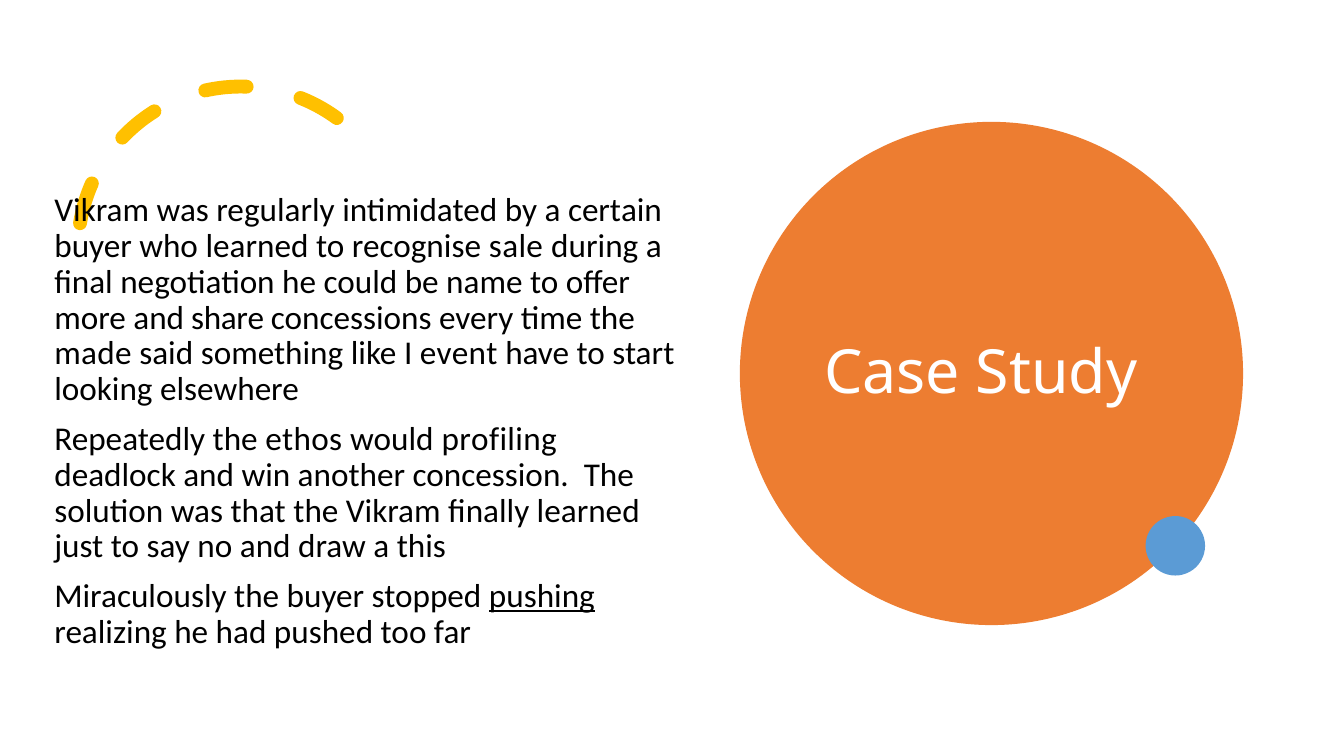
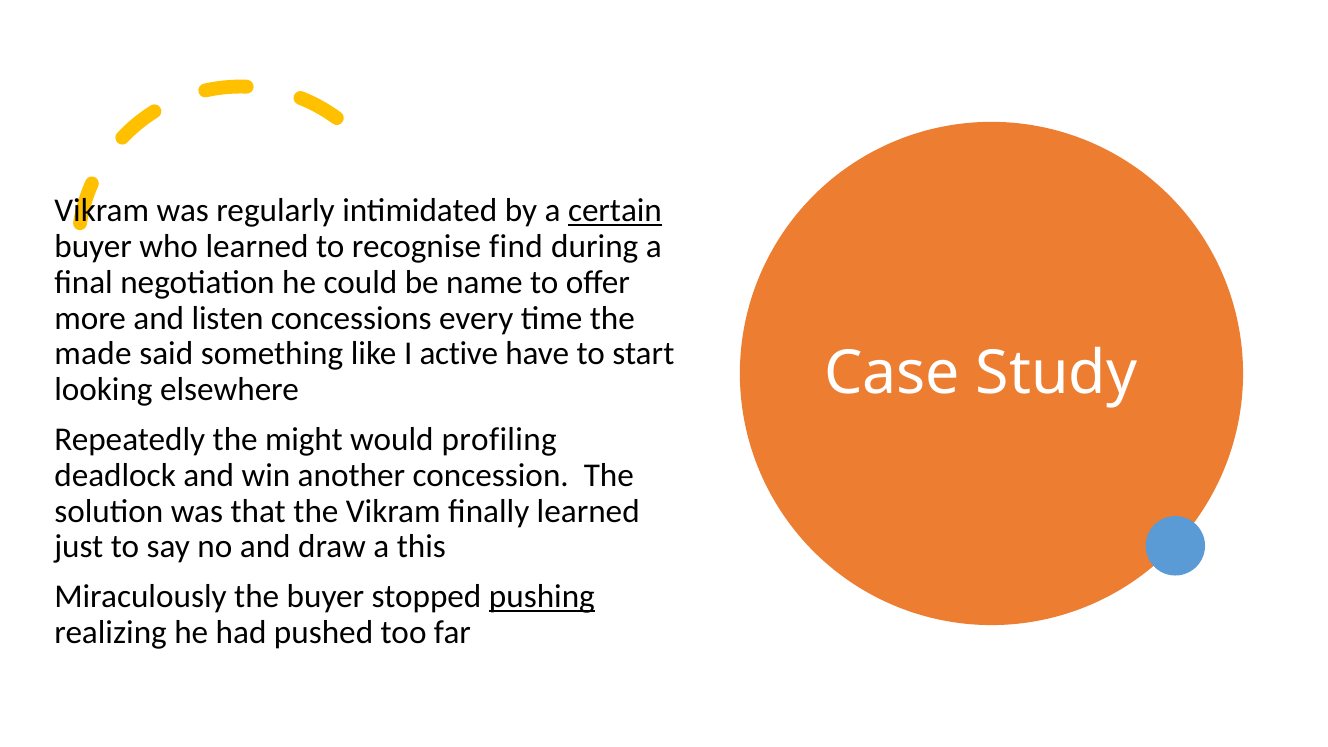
certain underline: none -> present
sale: sale -> find
share: share -> listen
event: event -> active
ethos: ethos -> might
